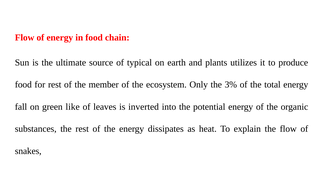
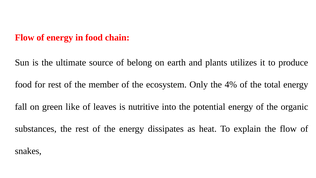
typical: typical -> belong
3%: 3% -> 4%
inverted: inverted -> nutritive
